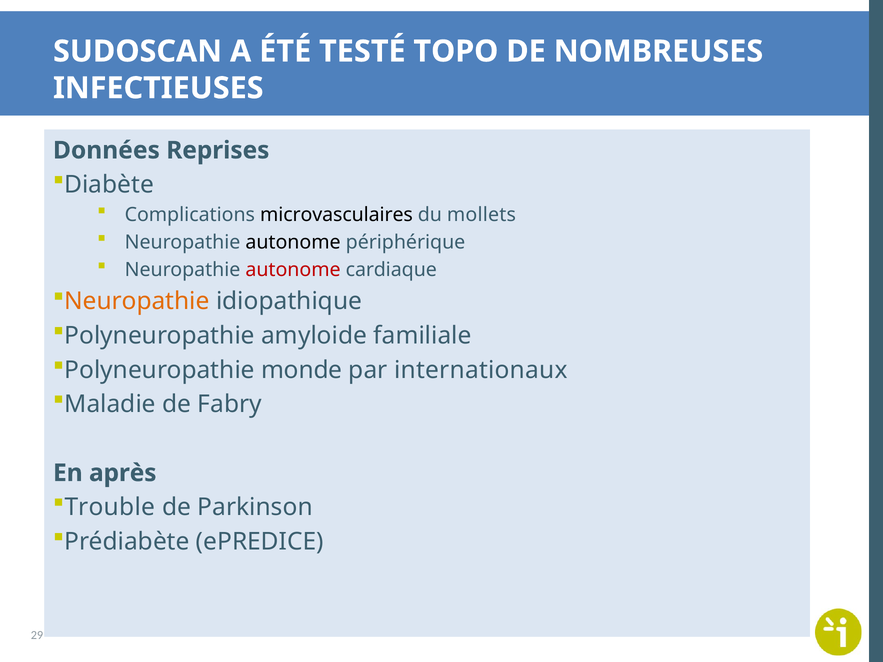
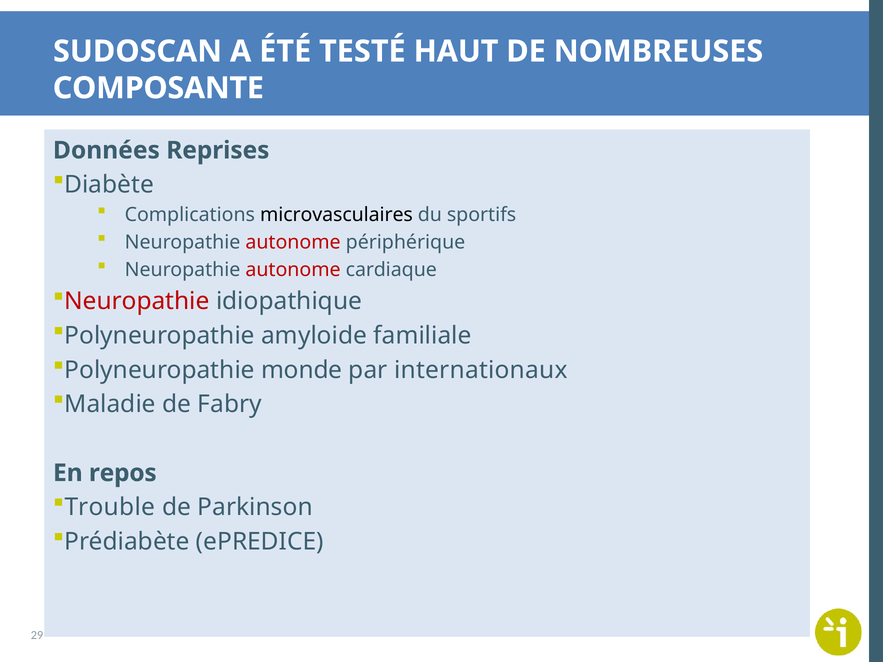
TOPO: TOPO -> HAUT
INFECTIEUSES: INFECTIEUSES -> COMPOSANTE
mollets: mollets -> sportifs
autonome at (293, 242) colour: black -> red
Neuropathie at (137, 301) colour: orange -> red
après: après -> repos
